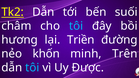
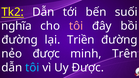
châm: châm -> nghĩa
tôi at (76, 26) colour: light blue -> pink
hương at (20, 40): hương -> đường
nẻo khốn: khốn -> được
